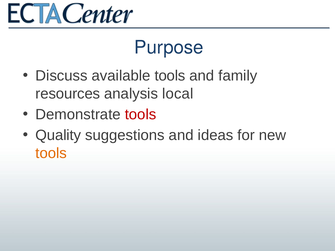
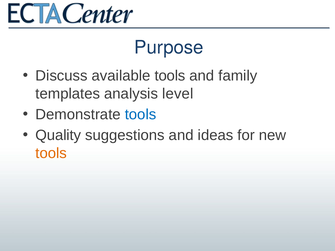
resources: resources -> templates
local: local -> level
tools at (141, 115) colour: red -> blue
